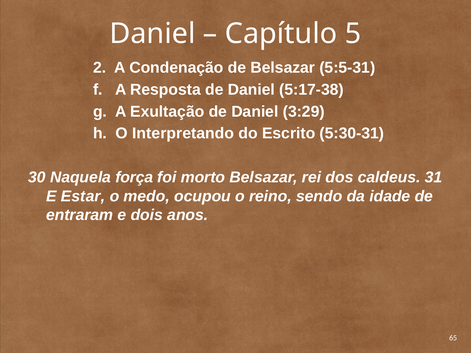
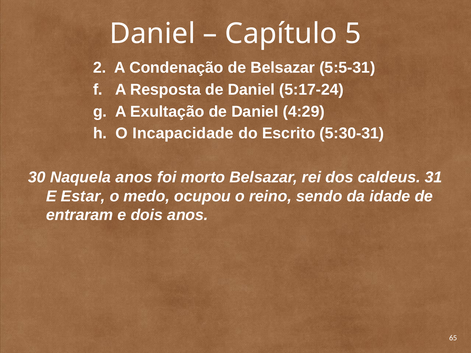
5:17-38: 5:17-38 -> 5:17-24
3:29: 3:29 -> 4:29
Interpretando: Interpretando -> Incapacidade
Naquela força: força -> anos
